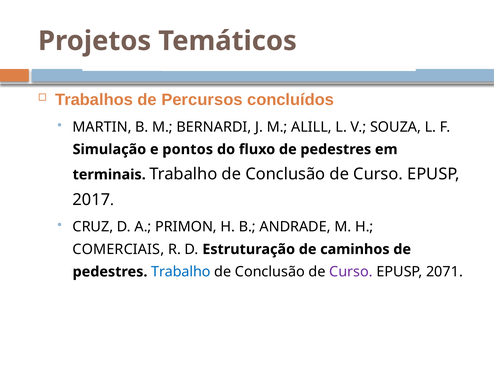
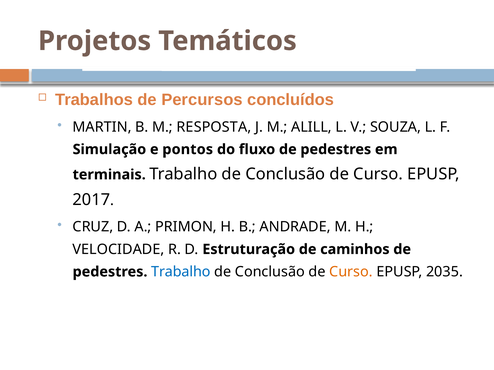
BERNARDI: BERNARDI -> RESPOSTA
COMERCIAIS: COMERCIAIS -> VELOCIDADE
Curso at (351, 272) colour: purple -> orange
2071: 2071 -> 2035
